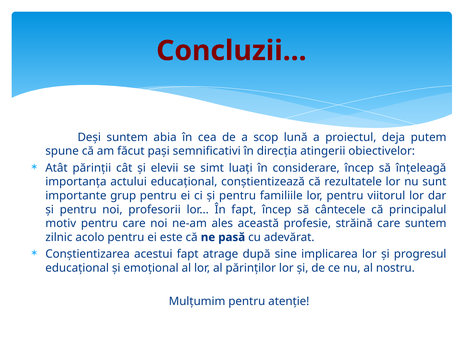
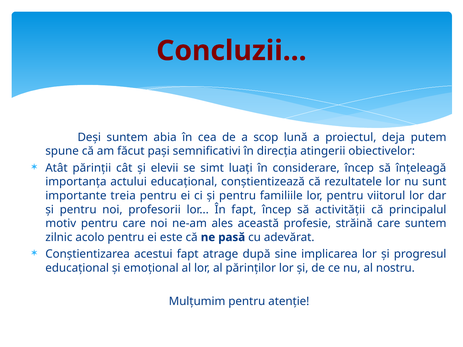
grup: grup -> treia
cântecele: cântecele -> activității
